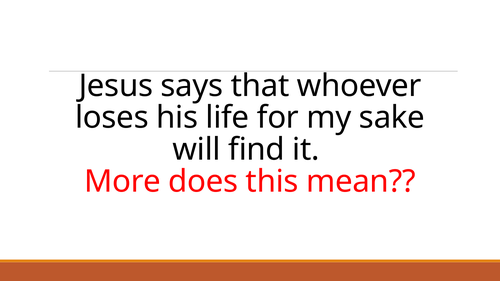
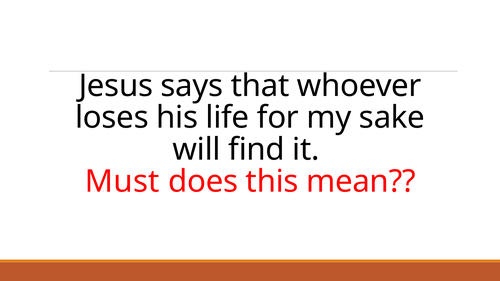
More: More -> Must
